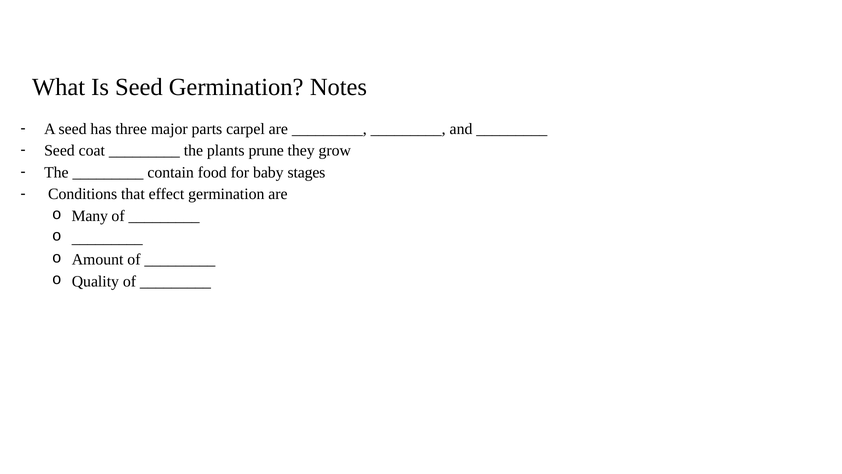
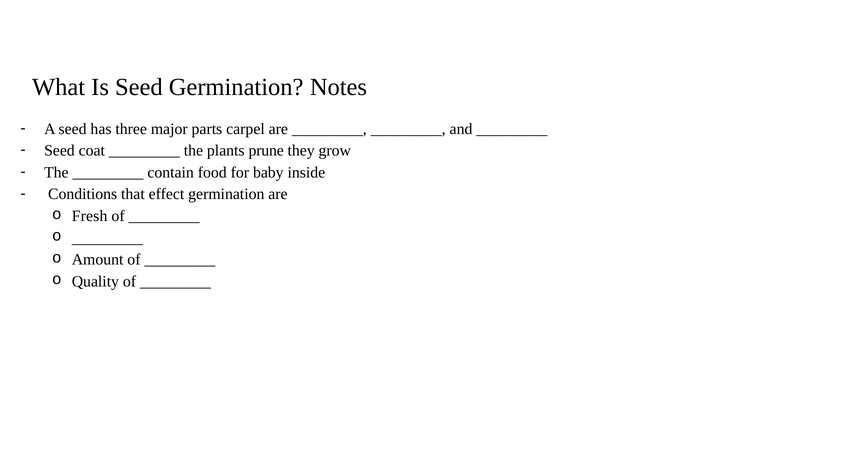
stages: stages -> inside
Many: Many -> Fresh
